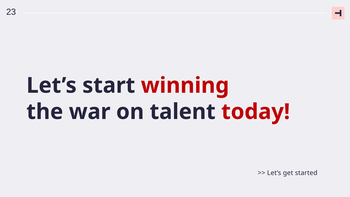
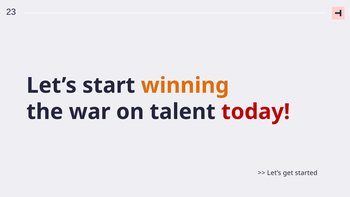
winning colour: red -> orange
